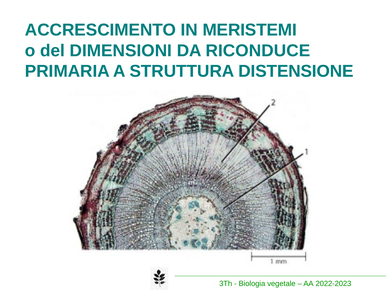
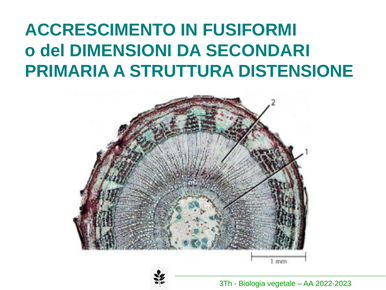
MERISTEMI: MERISTEMI -> FUSIFORMI
RICONDUCE: RICONDUCE -> SECONDARI
